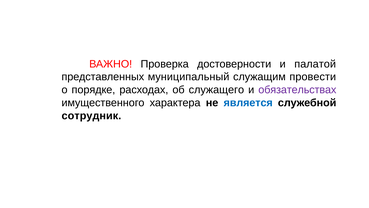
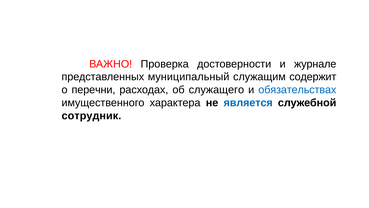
палатой: палатой -> журнале
провести: провести -> содержит
порядке: порядке -> перечни
обязательствах colour: purple -> blue
